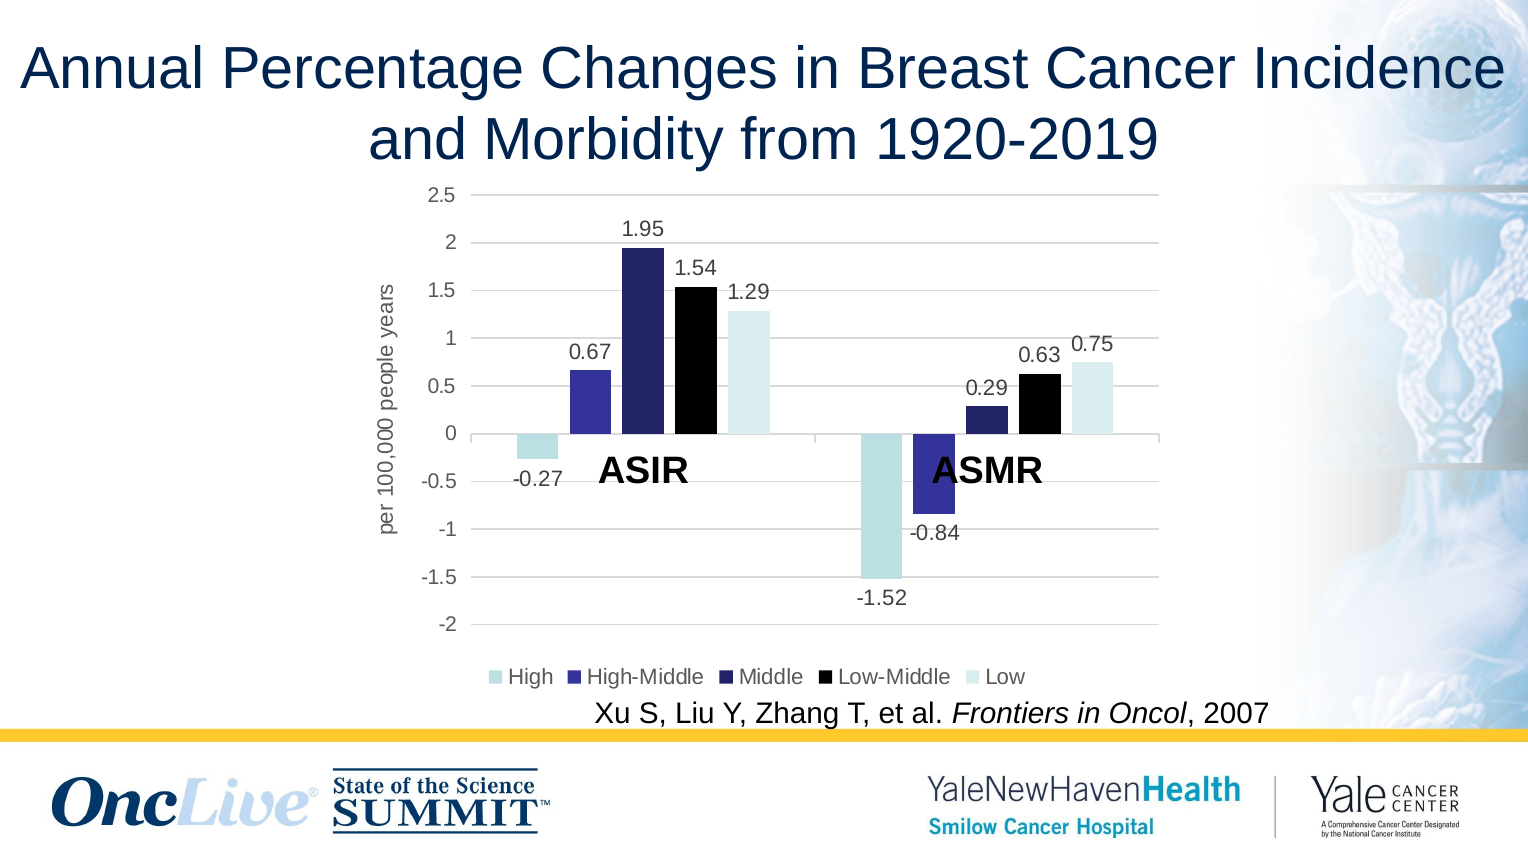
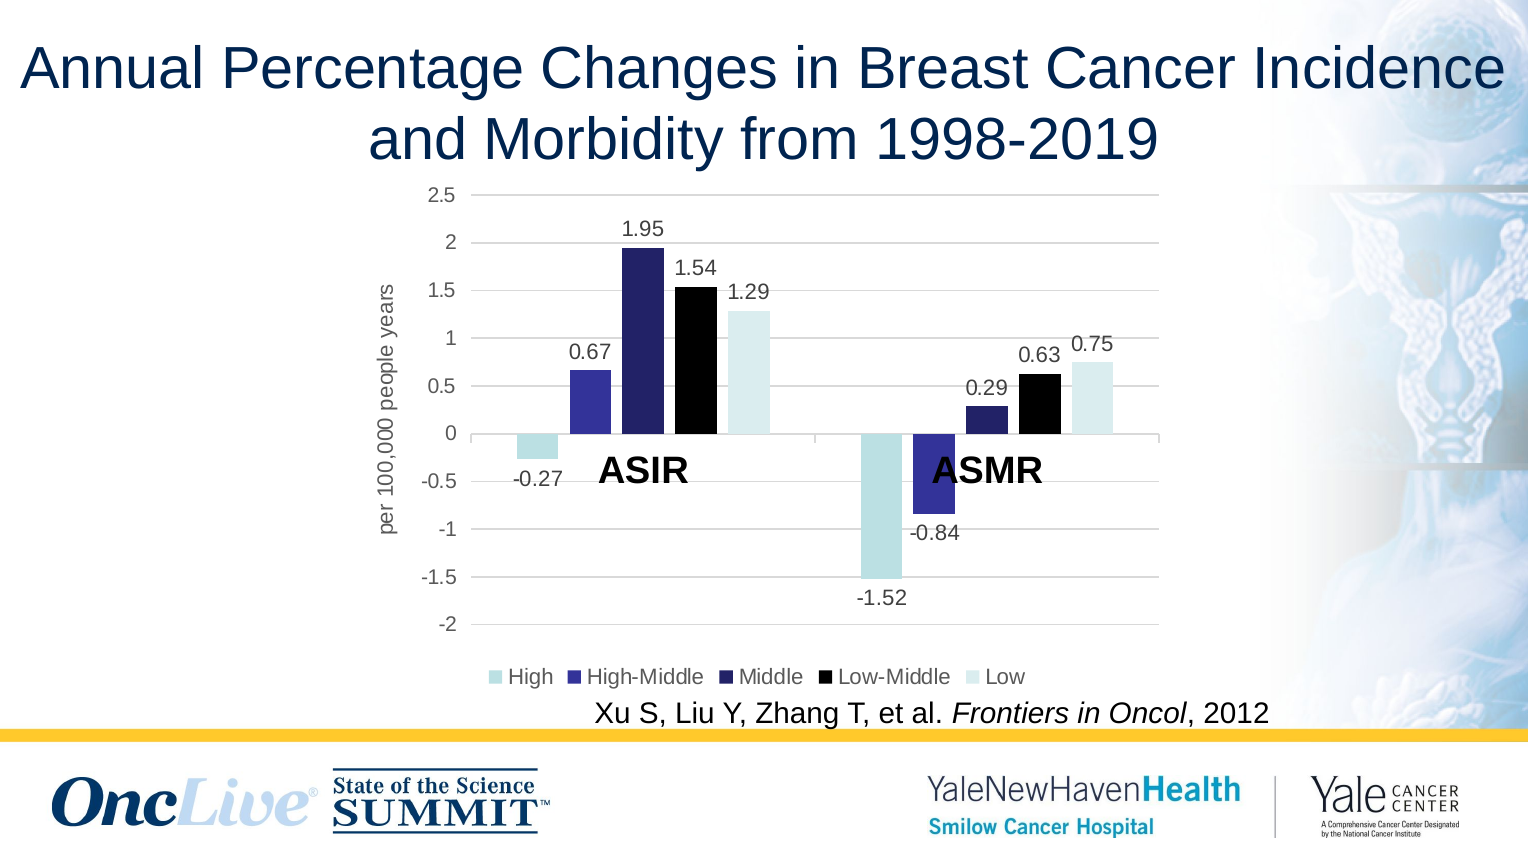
1920-2019: 1920-2019 -> 1998-2019
2007: 2007 -> 2012
